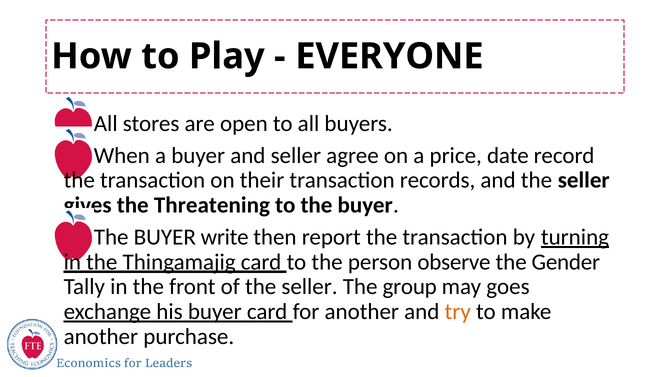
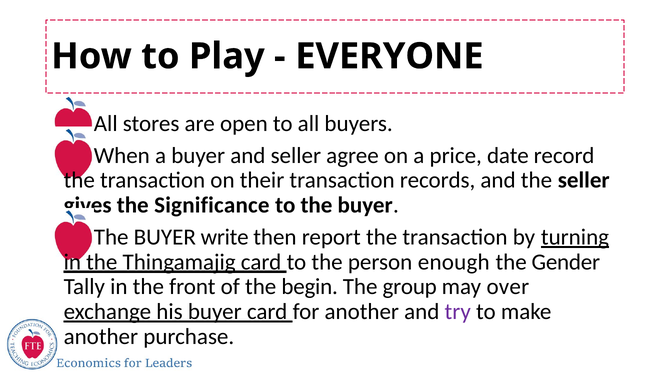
Threatening: Threatening -> Significance
observe: observe -> enough
of the seller: seller -> begin
goes: goes -> over
try colour: orange -> purple
